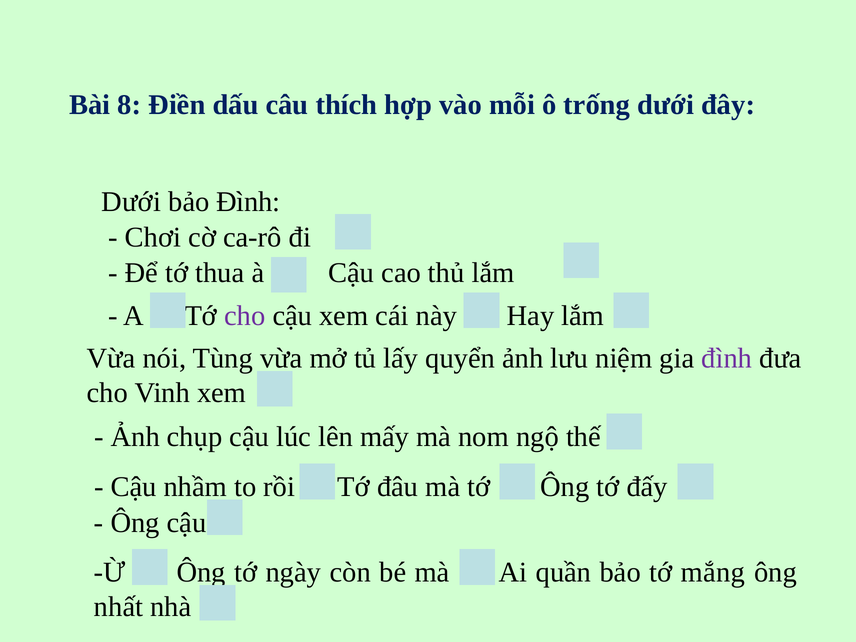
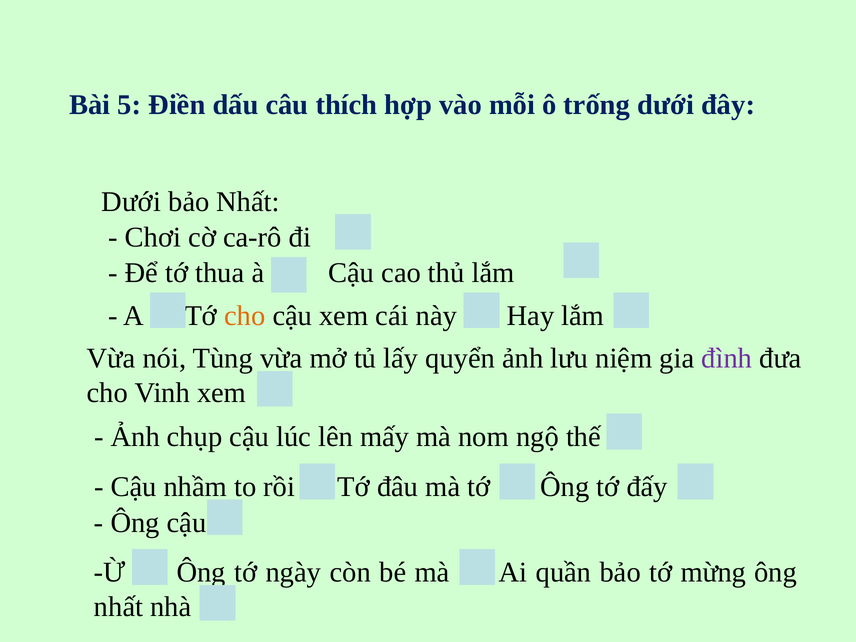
8: 8 -> 5
bảo Đình: Đình -> Nhất
cho at (245, 316) colour: purple -> orange
mắng: mắng -> mừng
